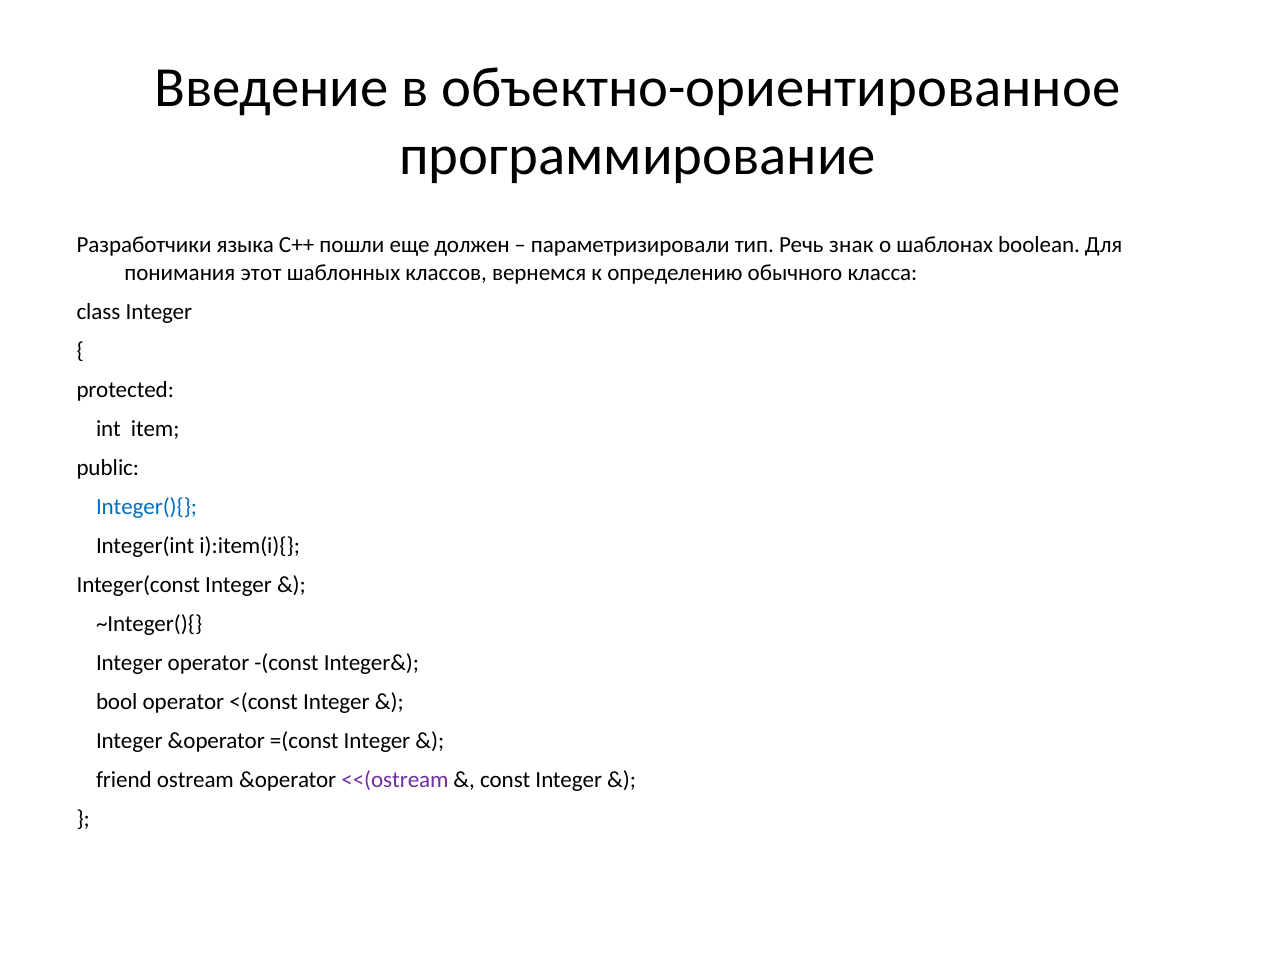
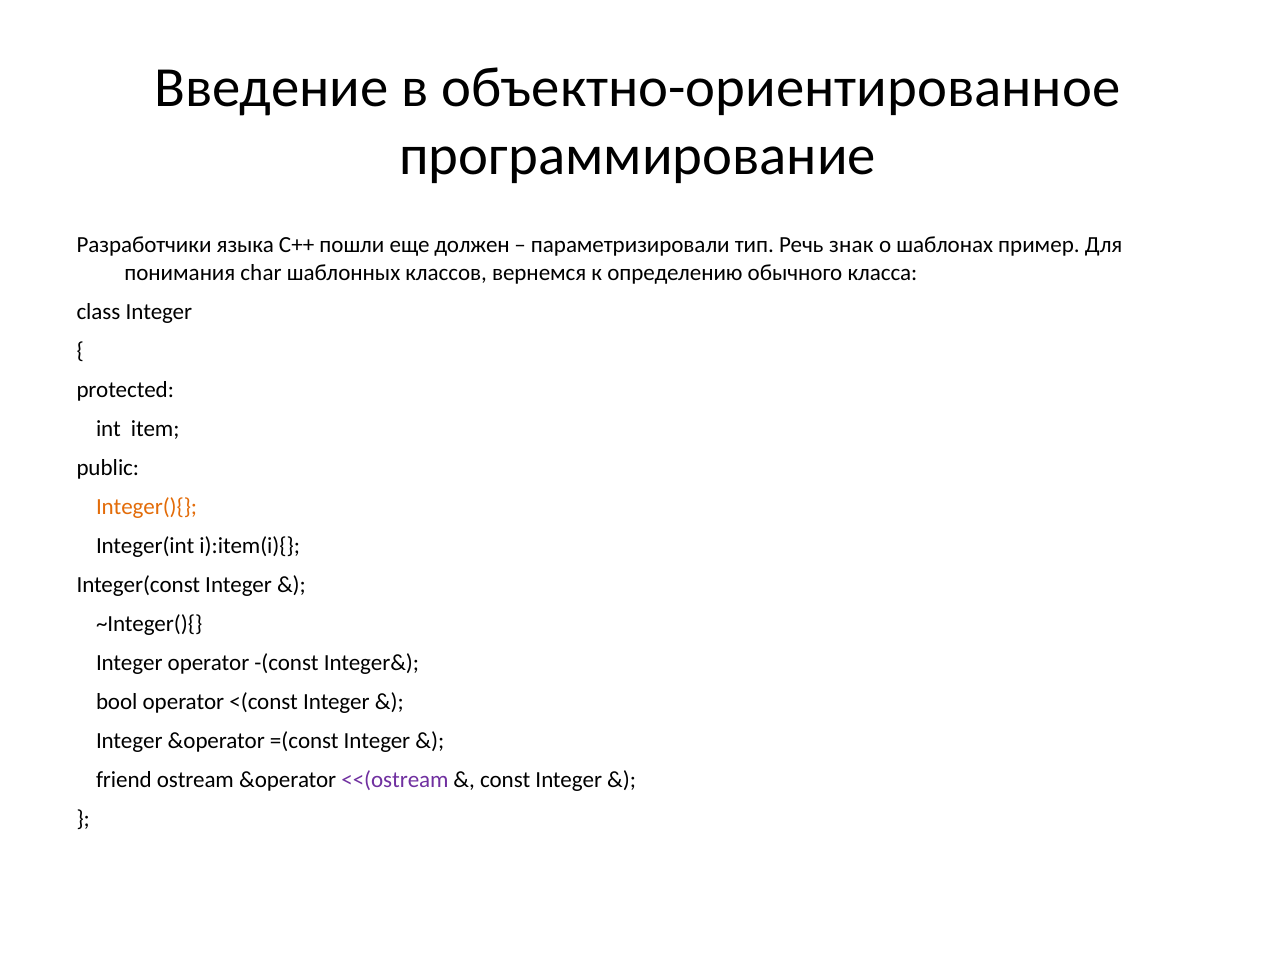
boolean: boolean -> пример
этот: этот -> char
Integer(){ colour: blue -> orange
